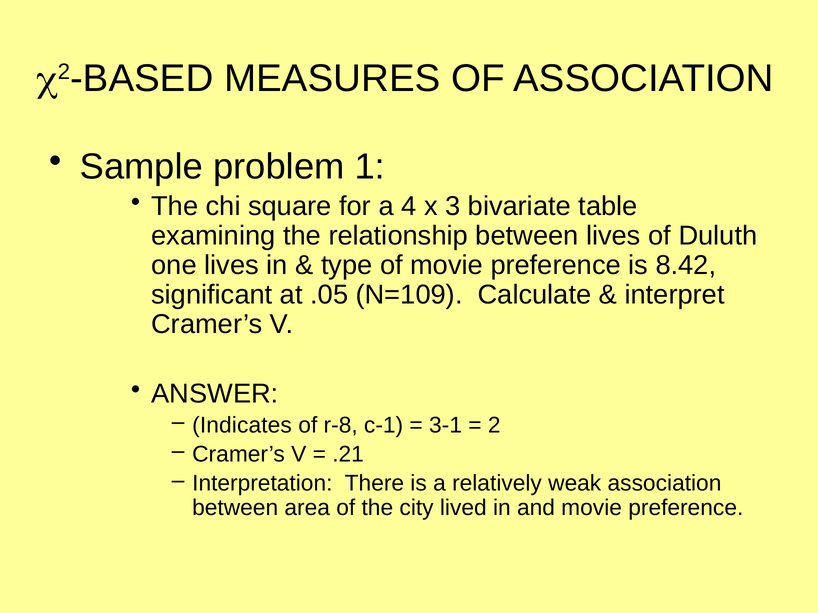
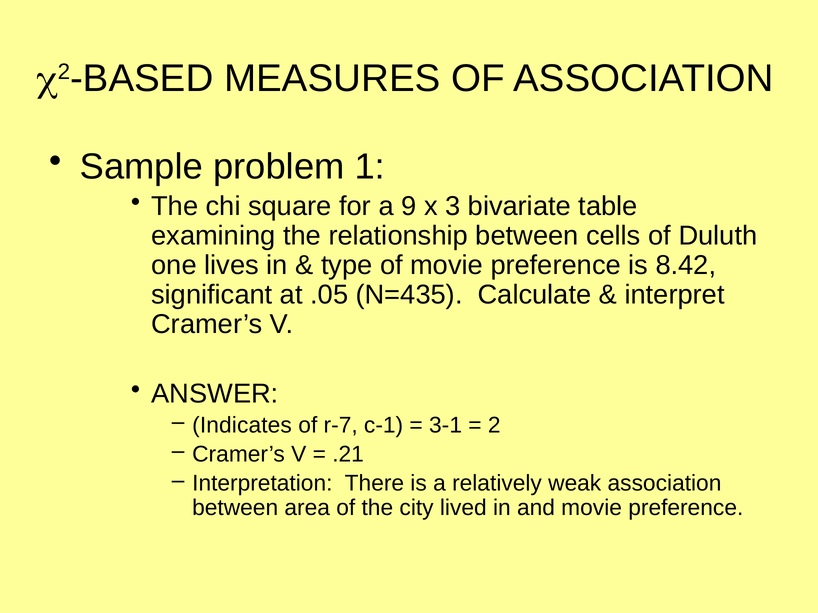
4: 4 -> 9
between lives: lives -> cells
N=109: N=109 -> N=435
r-8: r-8 -> r-7
